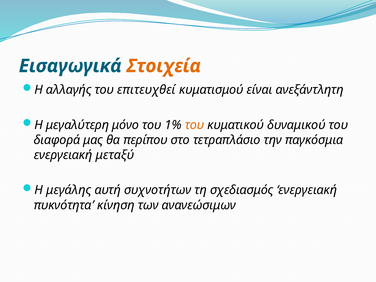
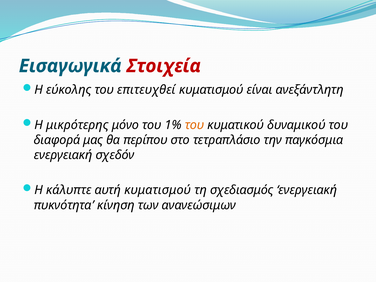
Στοιχεία colour: orange -> red
αλλαγής: αλλαγής -> εύκολης
μεγαλύτερη: μεγαλύτερη -> μικρότερης
μεταξύ: μεταξύ -> σχεδόν
μεγάλης: μεγάλης -> κάλυπτε
αυτή συχνοτήτων: συχνοτήτων -> κυματισμού
